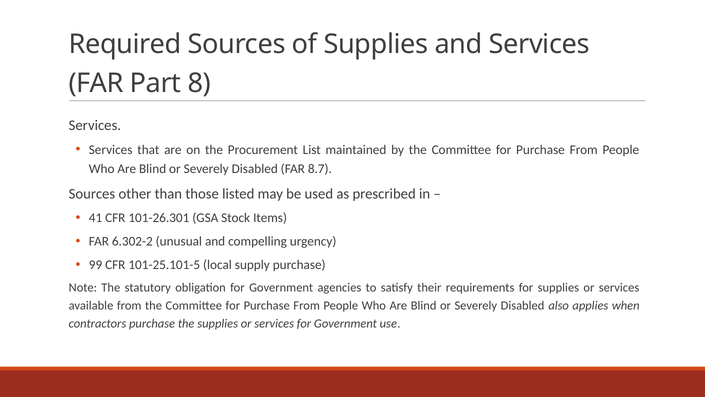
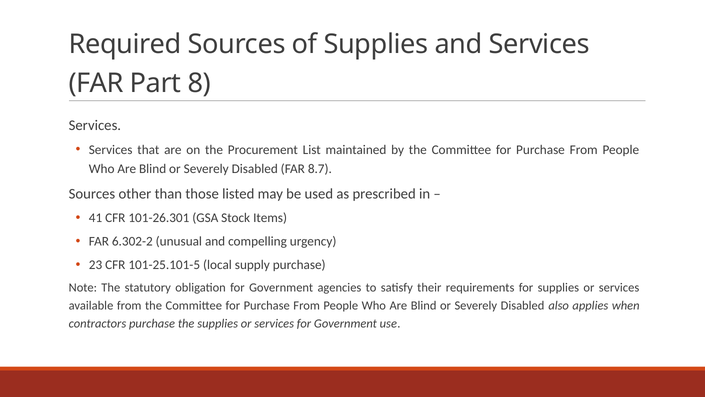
99: 99 -> 23
